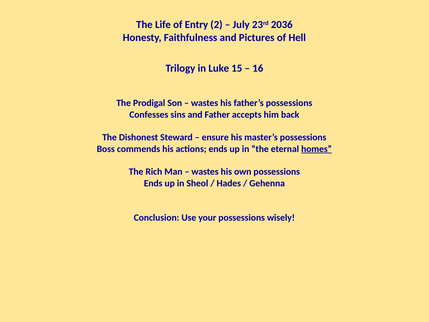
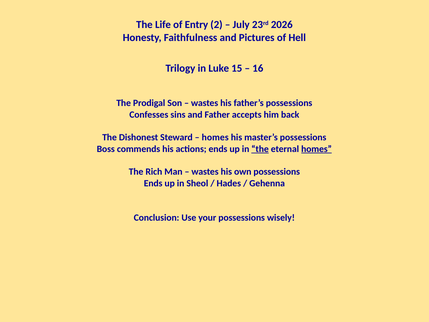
2036: 2036 -> 2026
ensure at (215, 137): ensure -> homes
the at (260, 149) underline: none -> present
